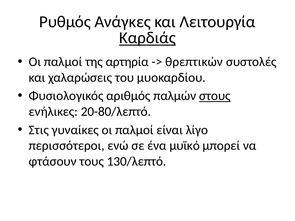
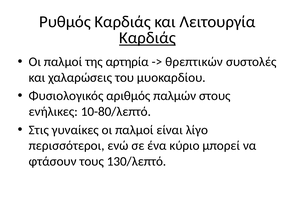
Ρυθμός Ανάγκες: Ανάγκες -> Καρδιάς
στους underline: present -> none
20-80/λεπτό: 20-80/λεπτό -> 10-80/λεπτό
μυϊκό: μυϊκό -> κύριο
